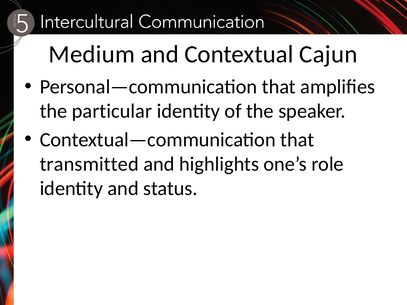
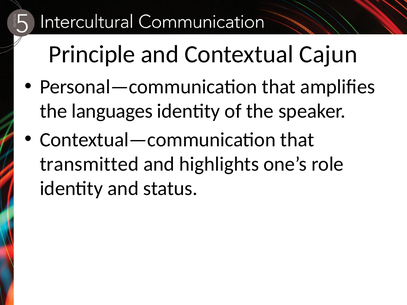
Medium: Medium -> Principle
particular: particular -> languages
